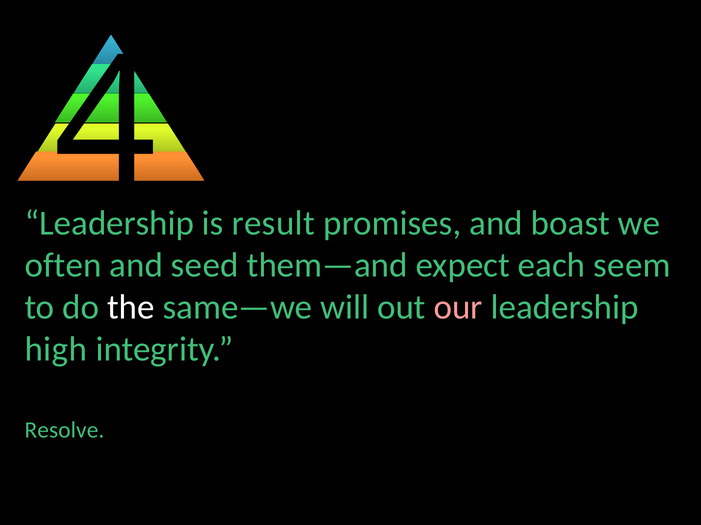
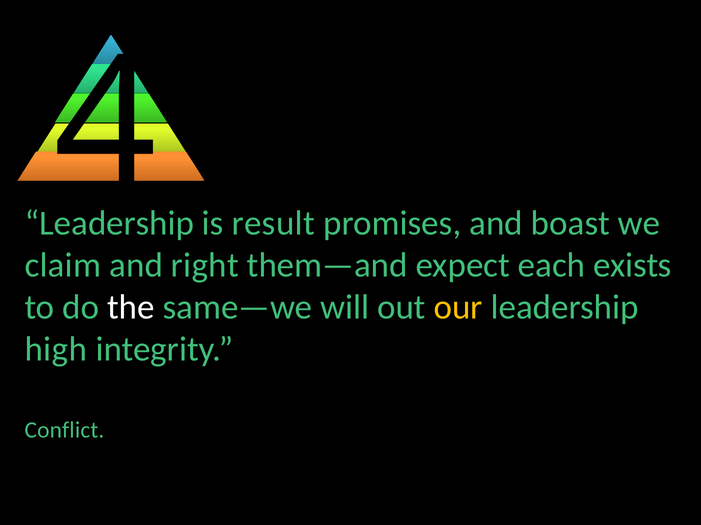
often: often -> claim
seed: seed -> right
seem: seem -> exists
our colour: pink -> yellow
Resolve: Resolve -> Conflict
